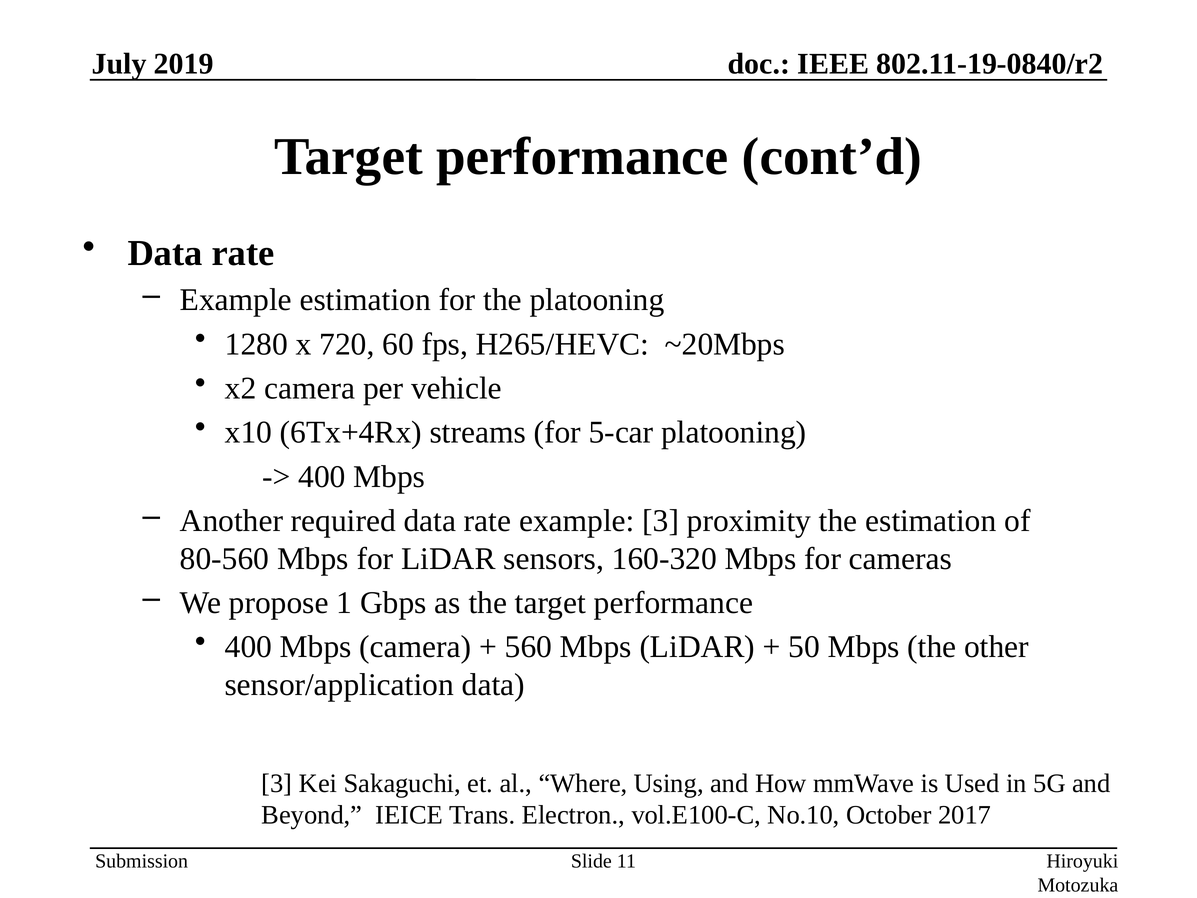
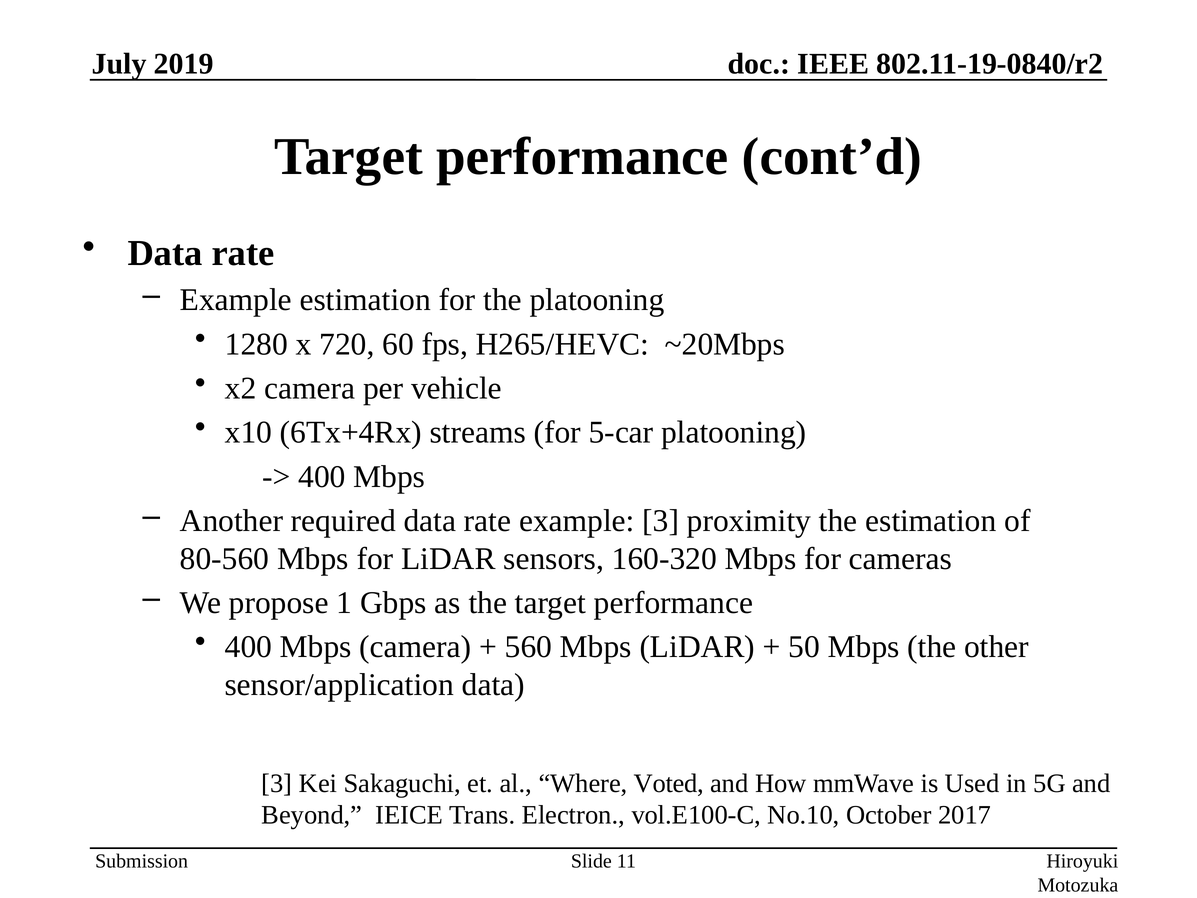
Using: Using -> Voted
